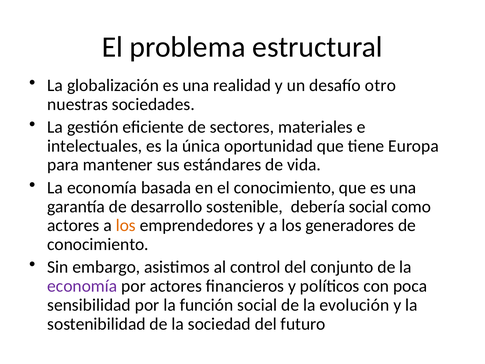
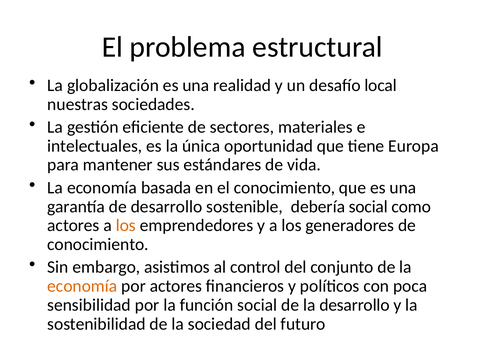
otro: otro -> local
economía at (82, 286) colour: purple -> orange
la evolución: evolución -> desarrollo
